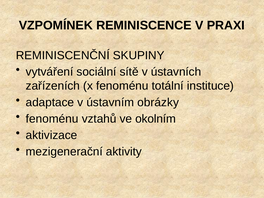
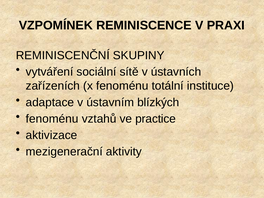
obrázky: obrázky -> blízkých
okolním: okolním -> practice
